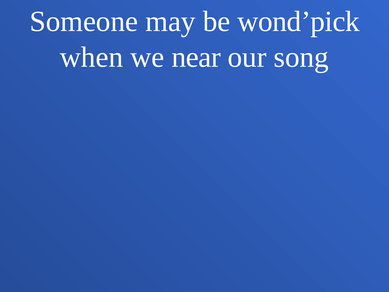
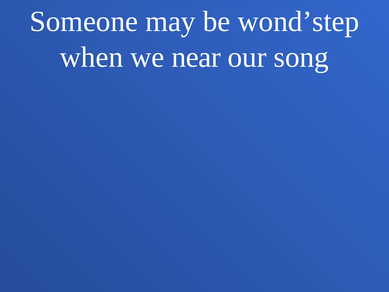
wond’pick: wond’pick -> wond’step
